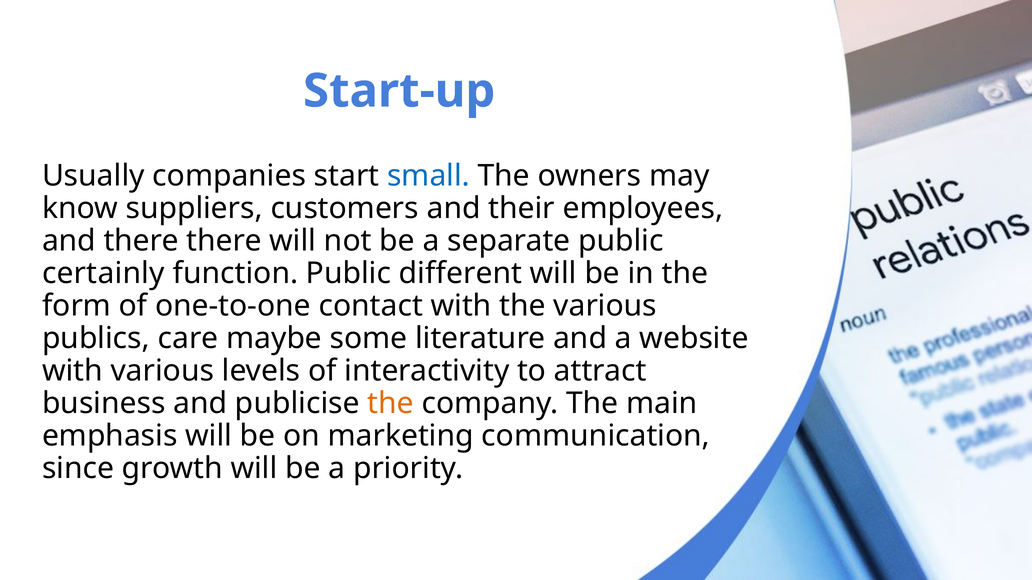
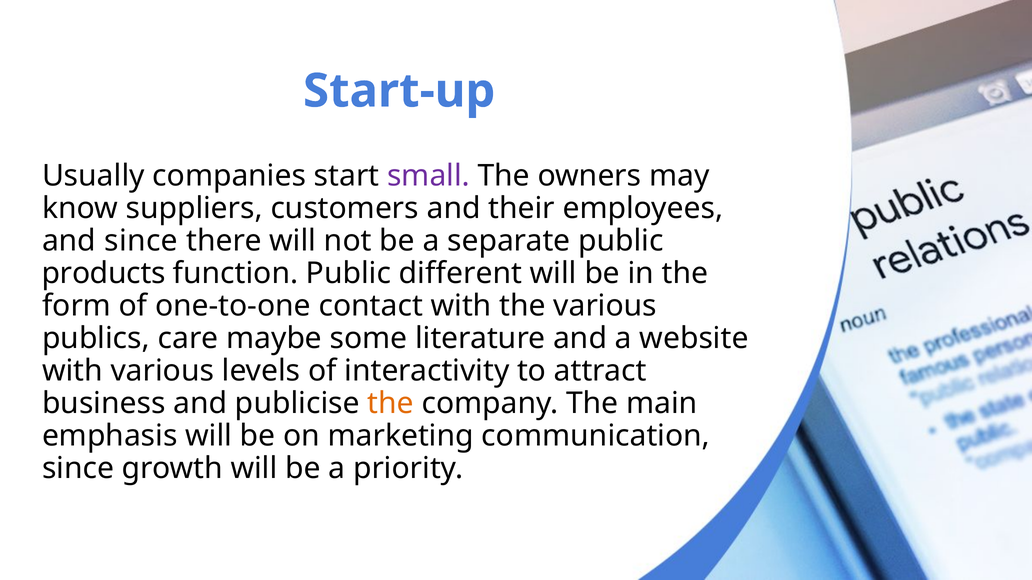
small colour: blue -> purple
and there: there -> since
certainly: certainly -> products
